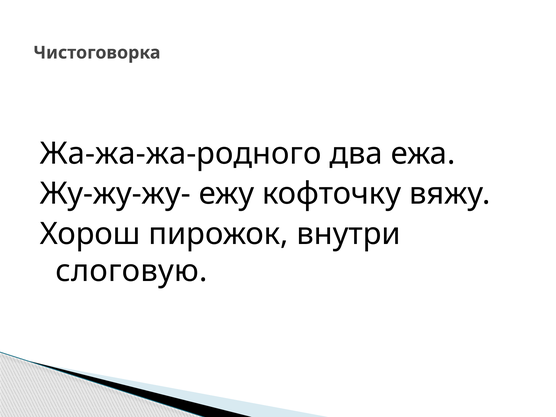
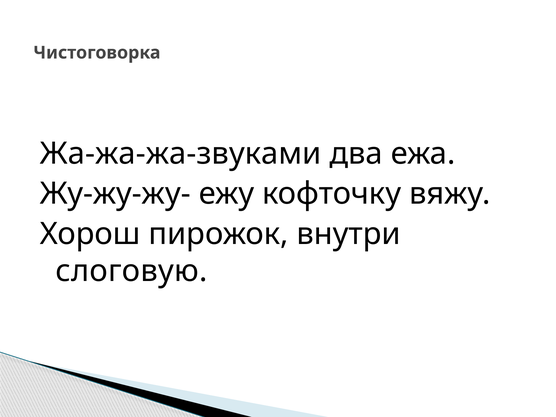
Жа-жа-жа-родного: Жа-жа-жа-родного -> Жа-жа-жа-звуками
